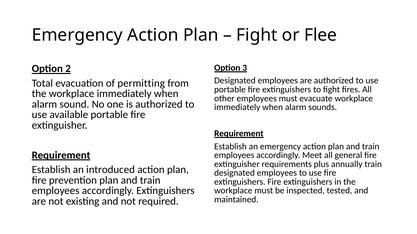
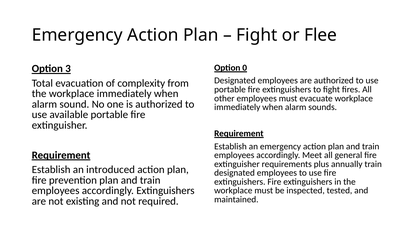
3: 3 -> 0
2: 2 -> 3
permitting: permitting -> complexity
